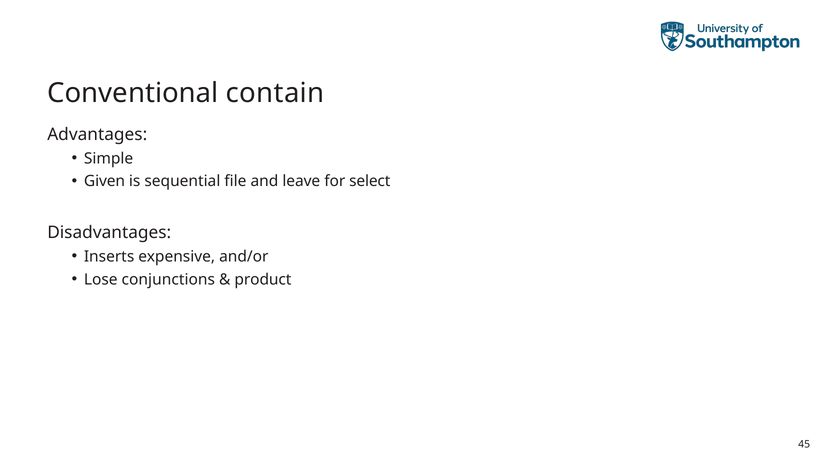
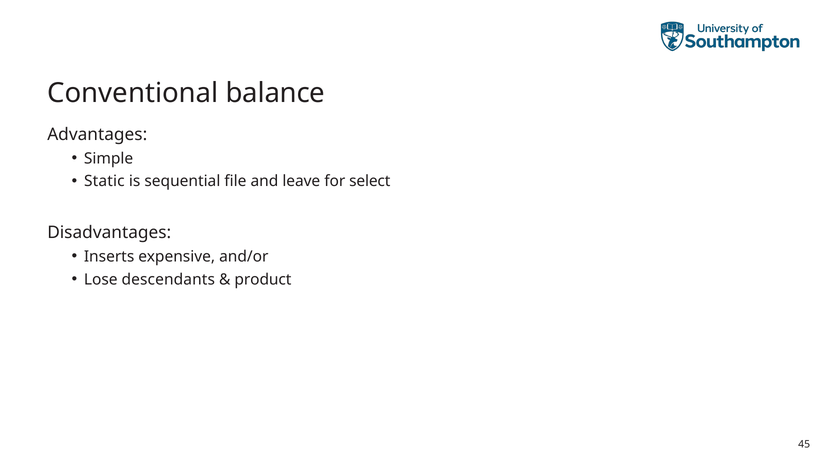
contain: contain -> balance
Given: Given -> Static
conjunctions: conjunctions -> descendants
